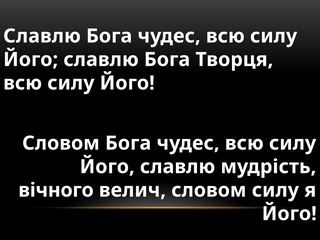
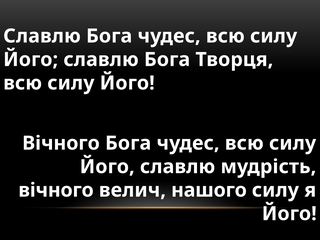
Словом at (61, 143): Словом -> Вічного
велич словом: словом -> нашого
